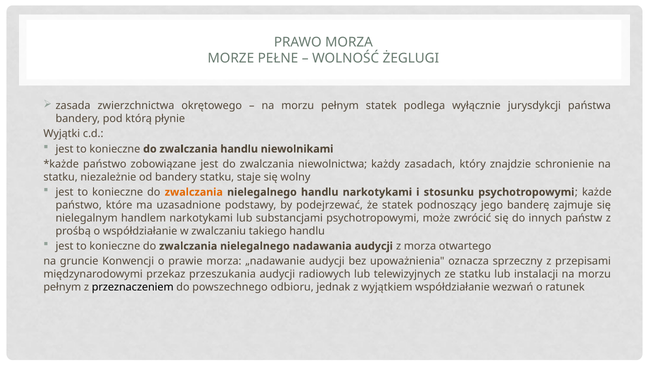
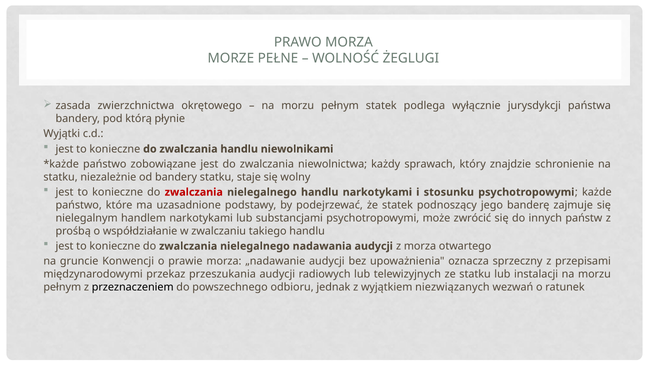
zasadach: zasadach -> sprawach
zwalczania at (194, 192) colour: orange -> red
wyjątkiem współdziałanie: współdziałanie -> niezwiązanych
